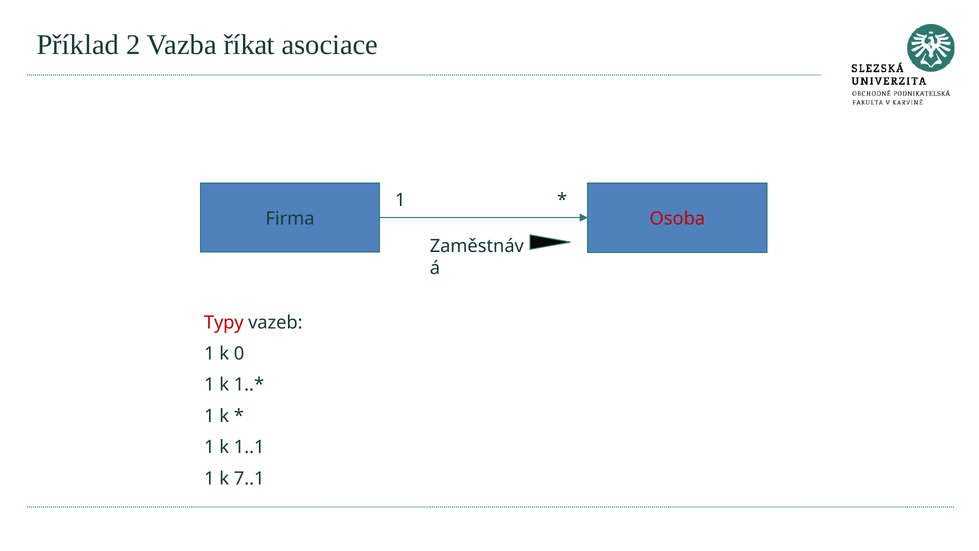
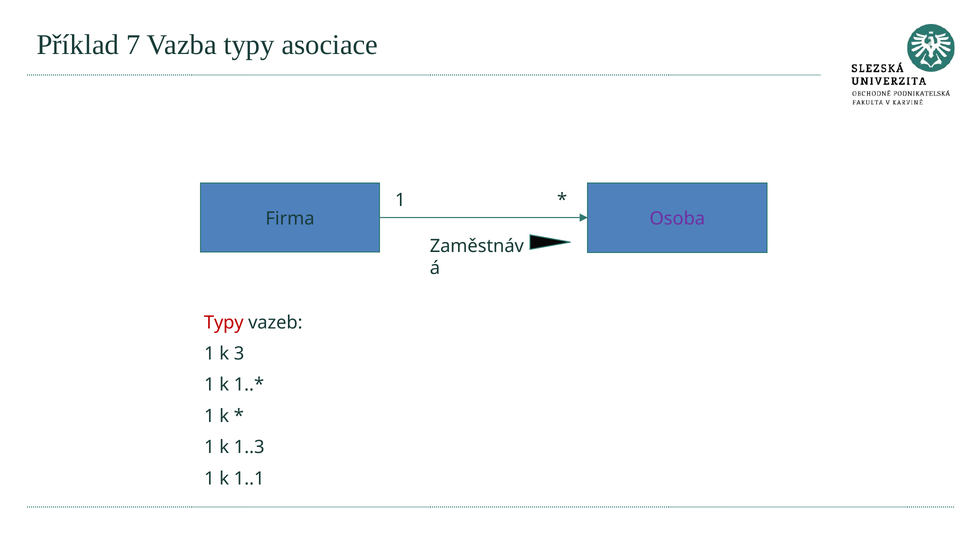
2: 2 -> 7
Vazba říkat: říkat -> typy
Osoba colour: red -> purple
0: 0 -> 3
1..1: 1..1 -> 1..3
7..1: 7..1 -> 1..1
